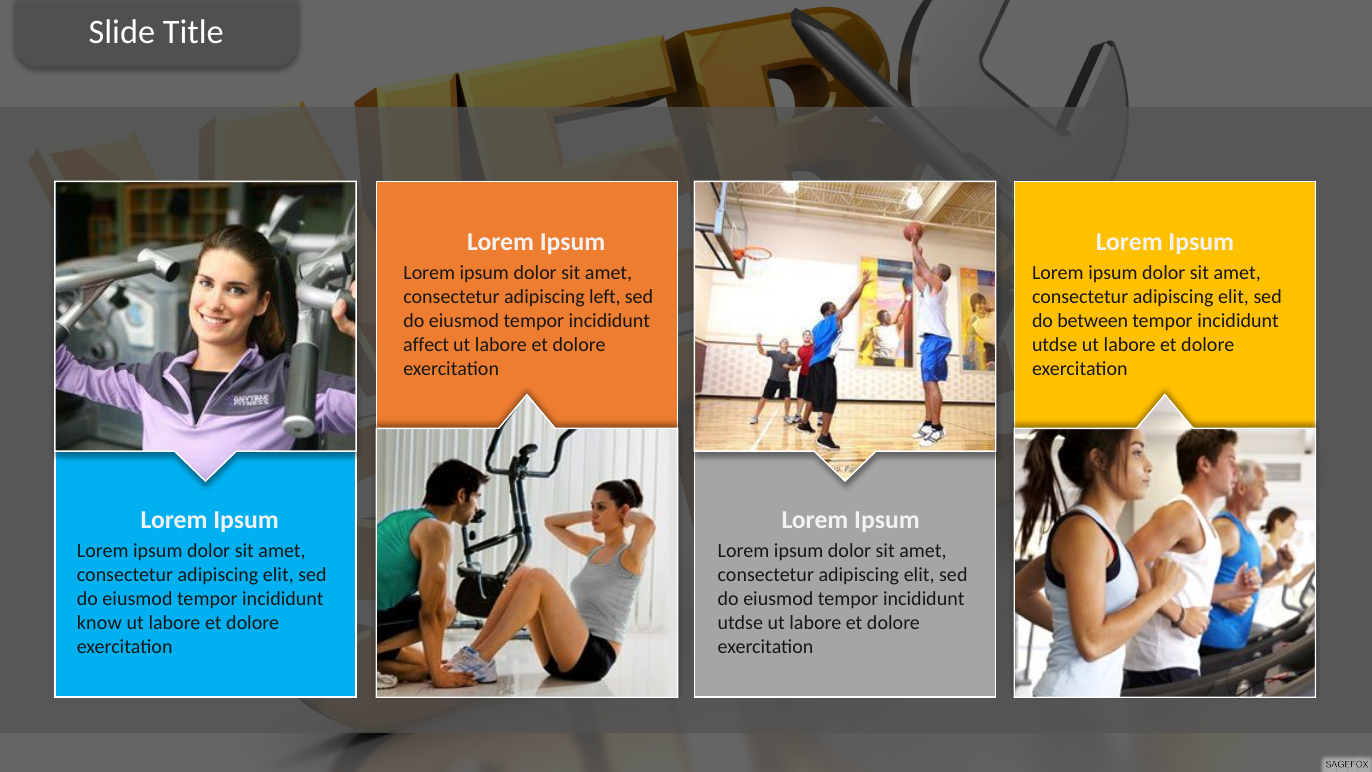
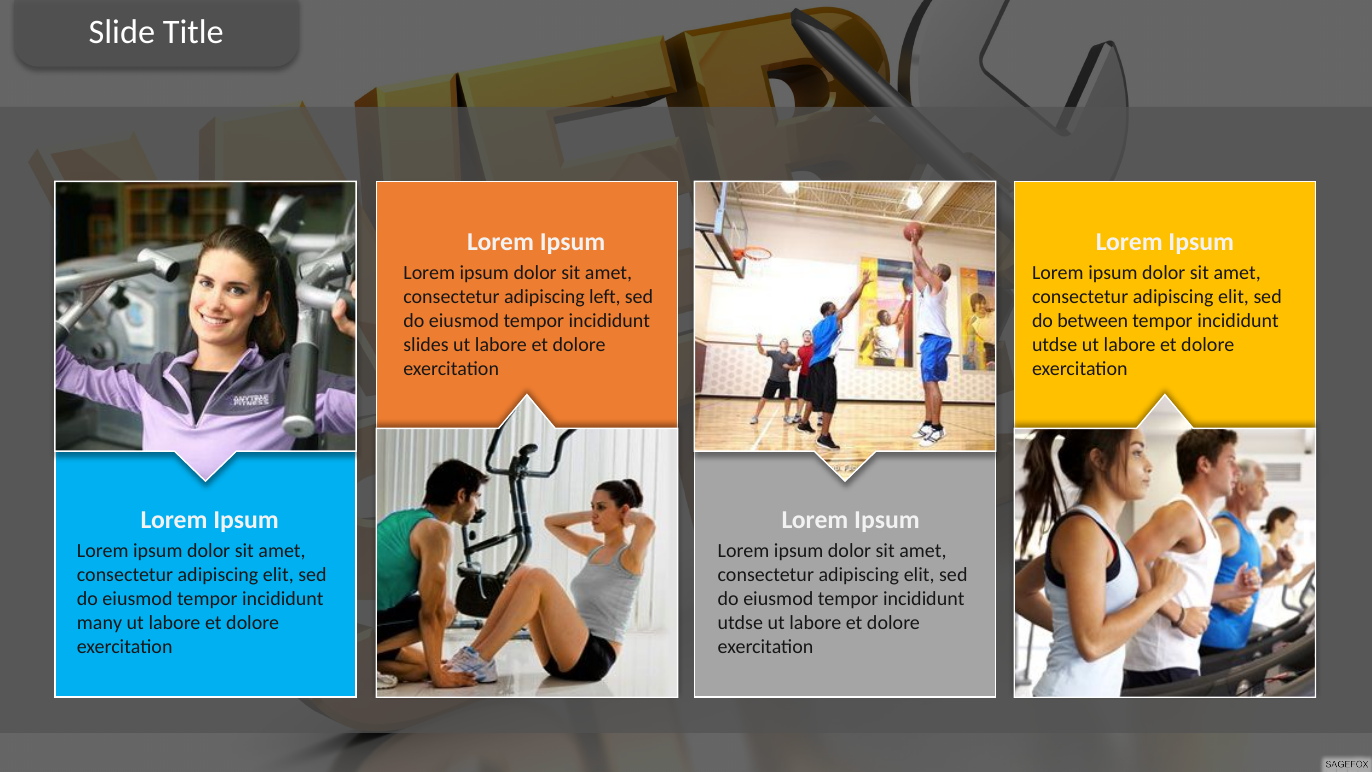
affect: affect -> slides
know: know -> many
